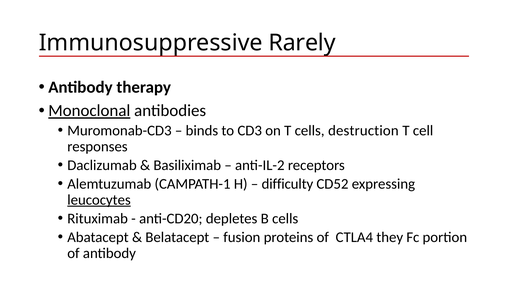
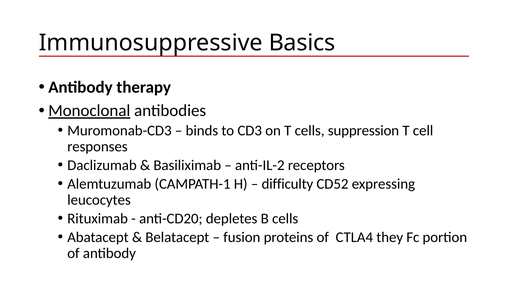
Rarely: Rarely -> Basics
destruction: destruction -> suppression
leucocytes underline: present -> none
